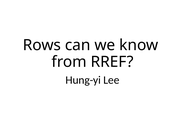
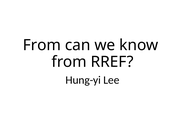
Rows at (42, 45): Rows -> From
